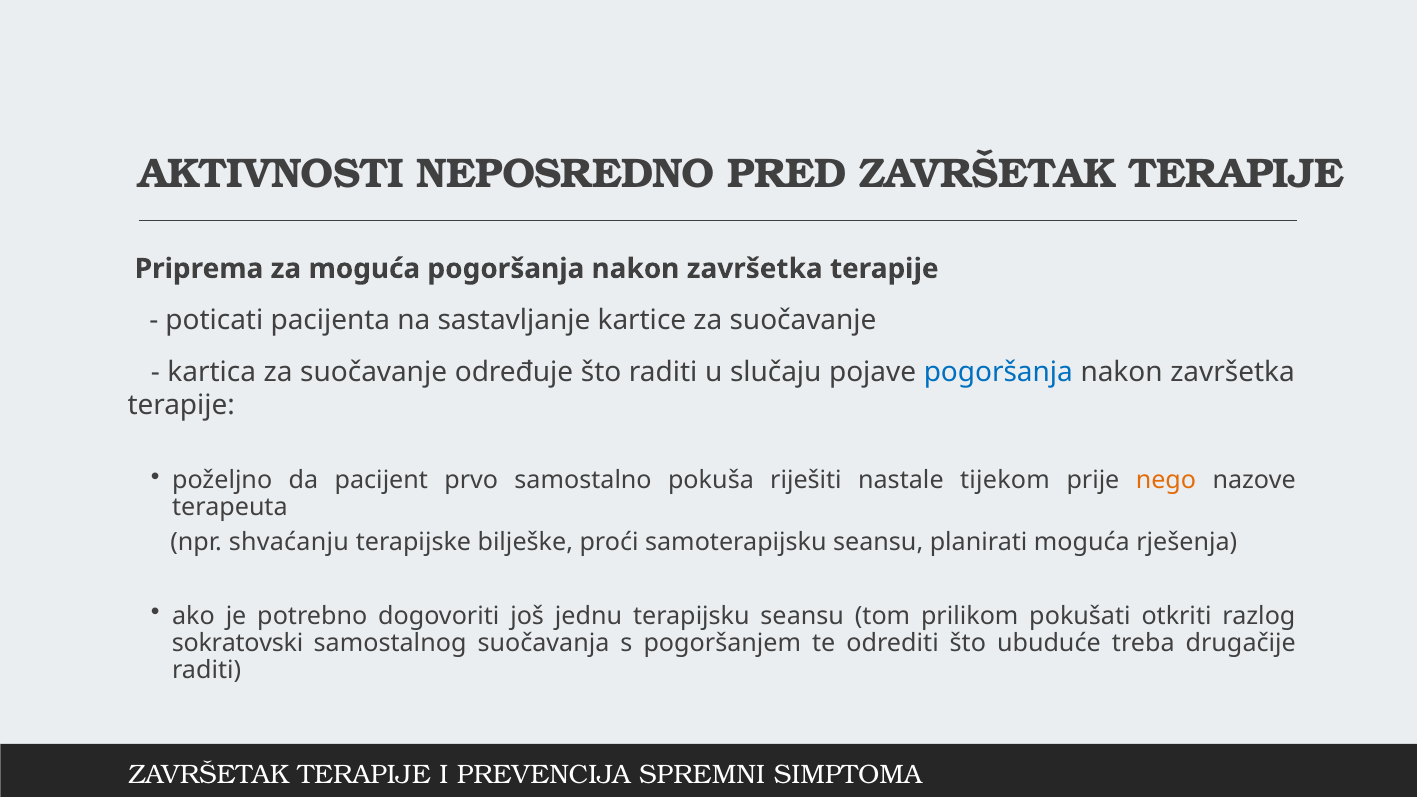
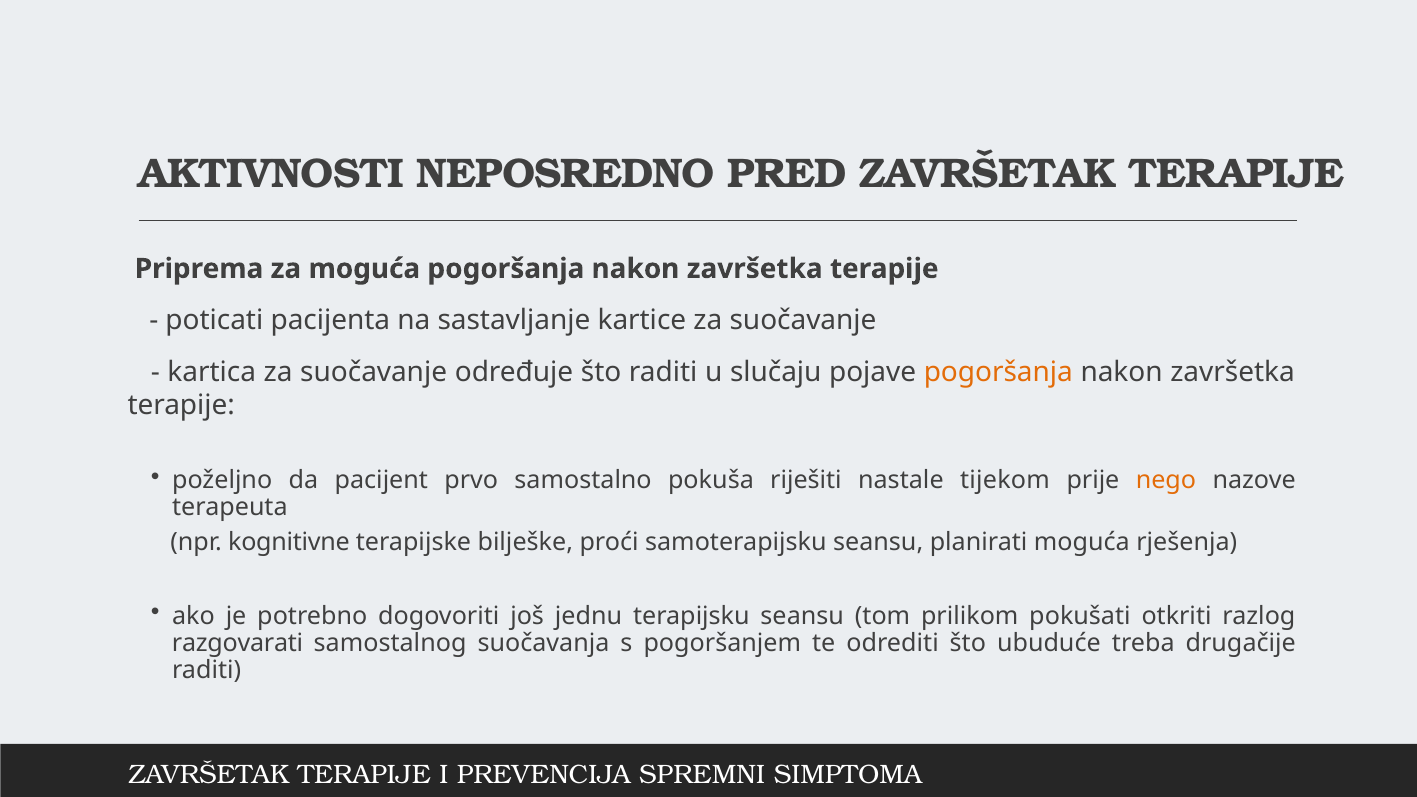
pogoršanja at (998, 372) colour: blue -> orange
shvaćanju: shvaćanju -> kognitivne
sokratovski: sokratovski -> razgovarati
